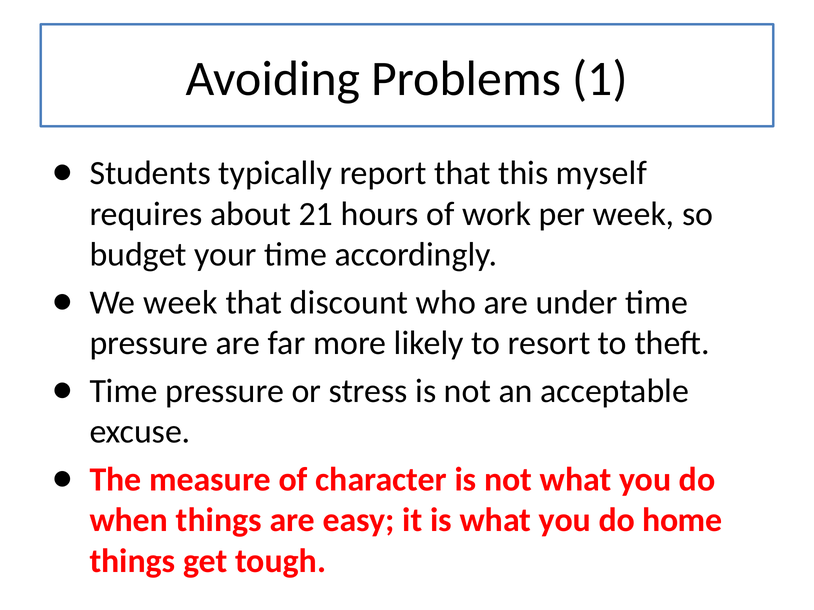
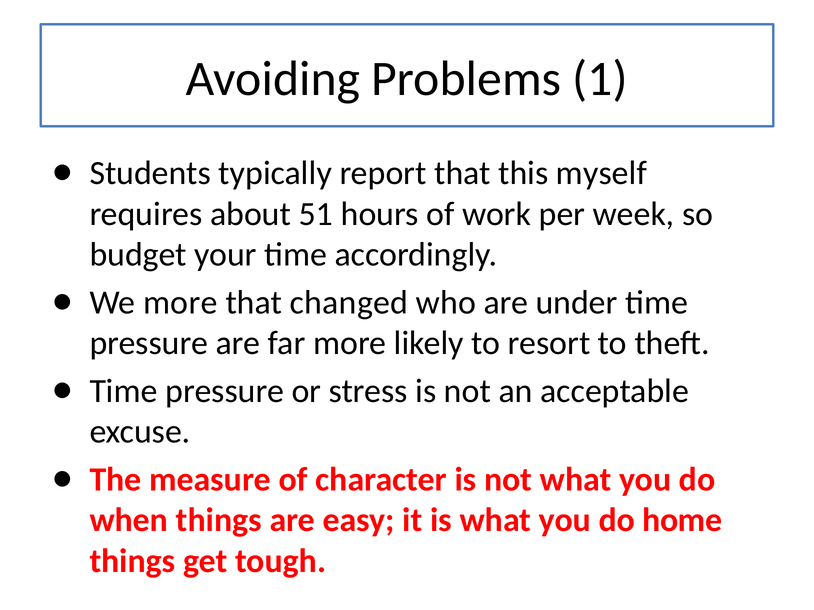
21: 21 -> 51
We week: week -> more
discount: discount -> changed
